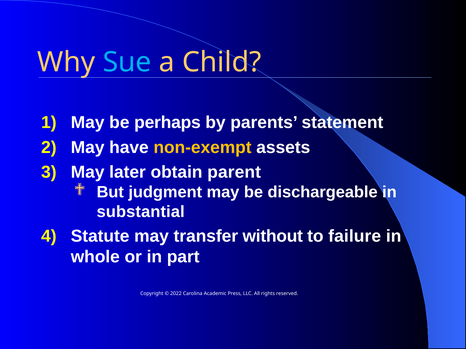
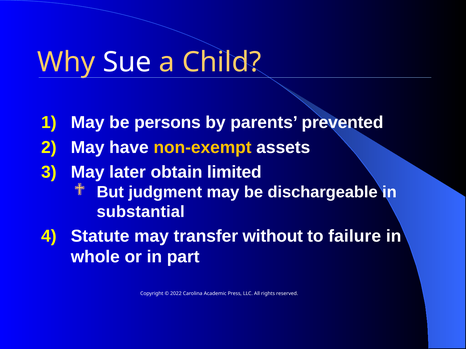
Sue colour: light blue -> white
perhaps: perhaps -> persons
statement: statement -> prevented
parent: parent -> limited
